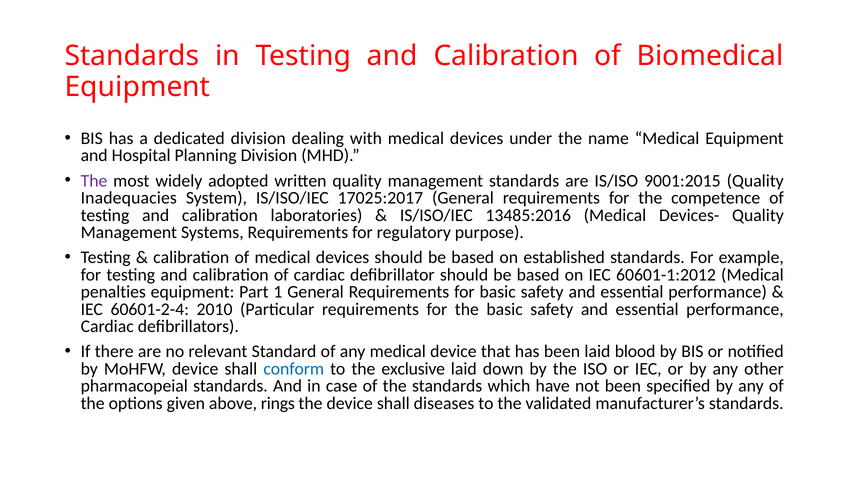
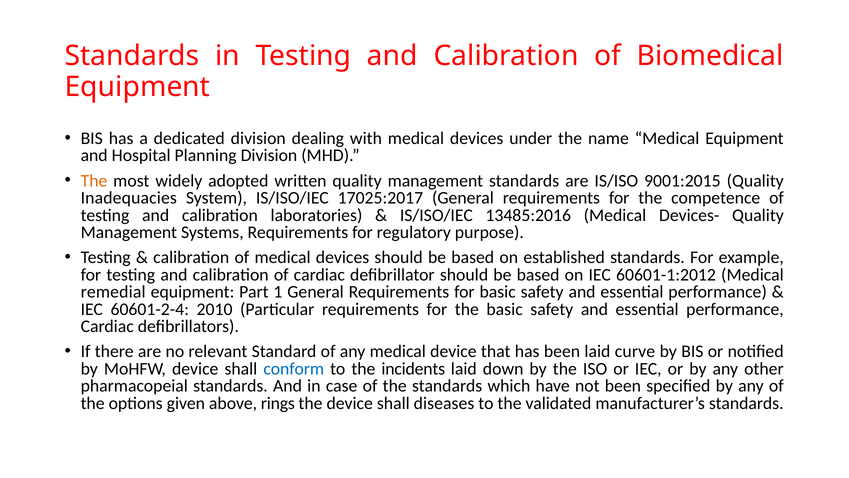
The at (94, 181) colour: purple -> orange
penalties: penalties -> remedial
blood: blood -> curve
exclusive: exclusive -> incidents
